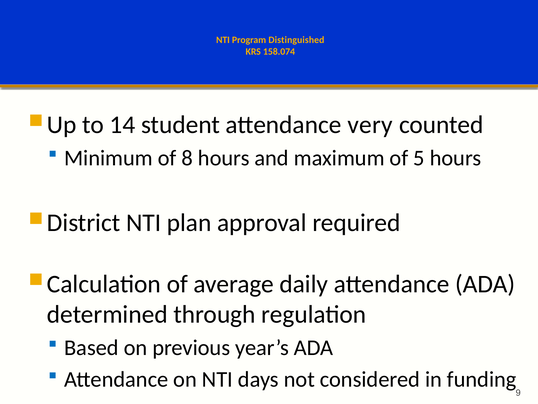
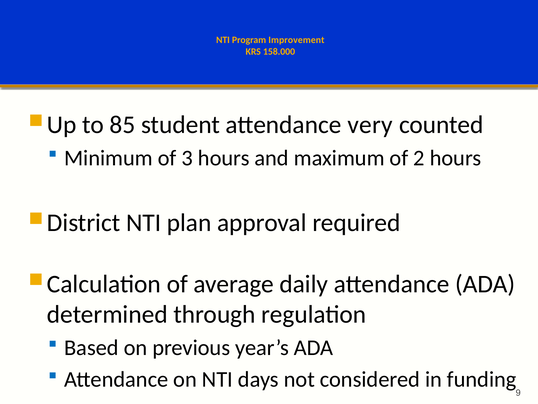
Distinguished: Distinguished -> Improvement
158.074: 158.074 -> 158.000
14: 14 -> 85
8: 8 -> 3
5: 5 -> 2
